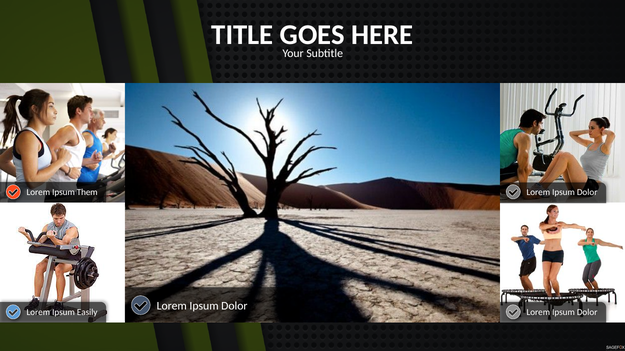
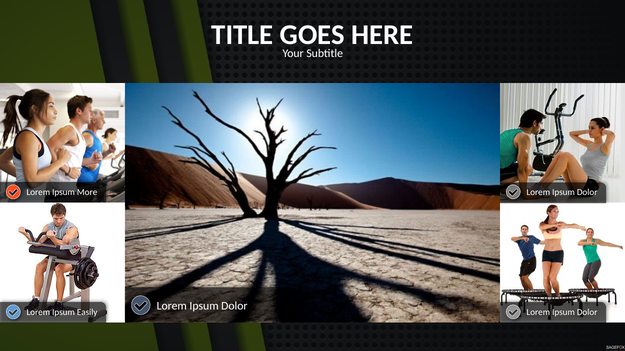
Them: Them -> More
